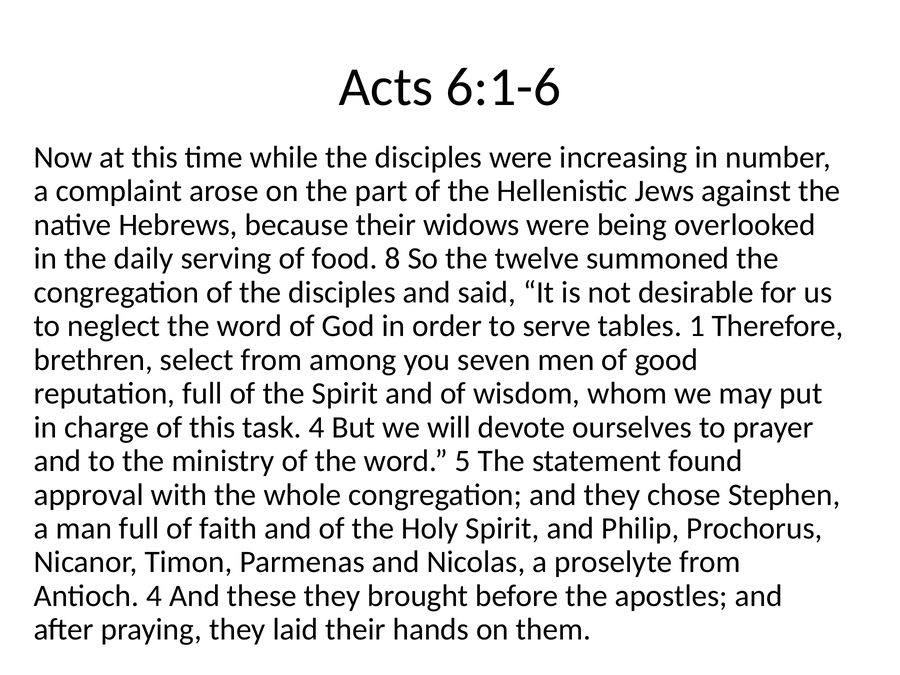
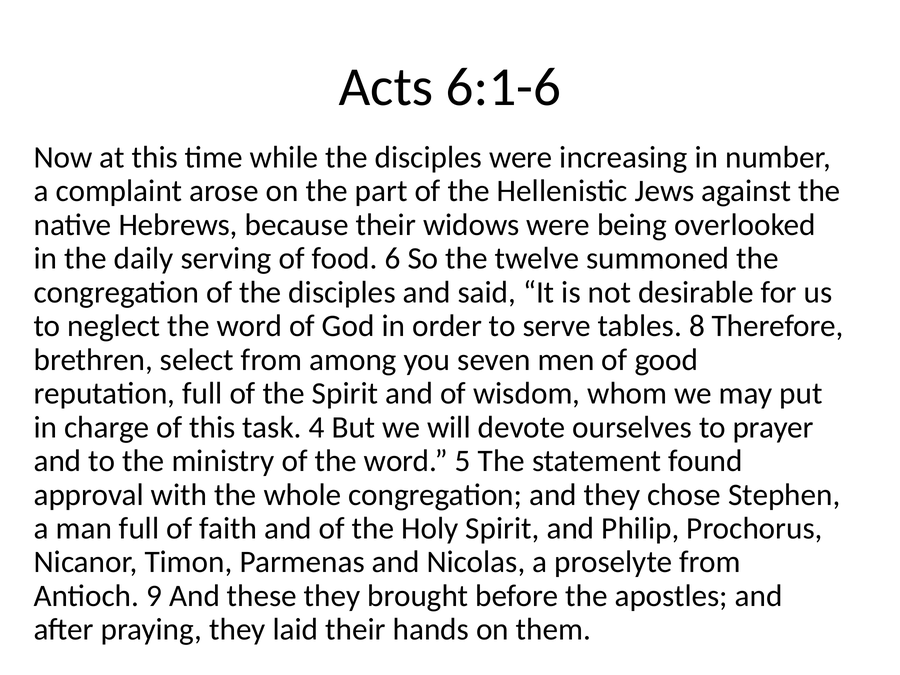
8: 8 -> 6
1: 1 -> 8
Antioch 4: 4 -> 9
